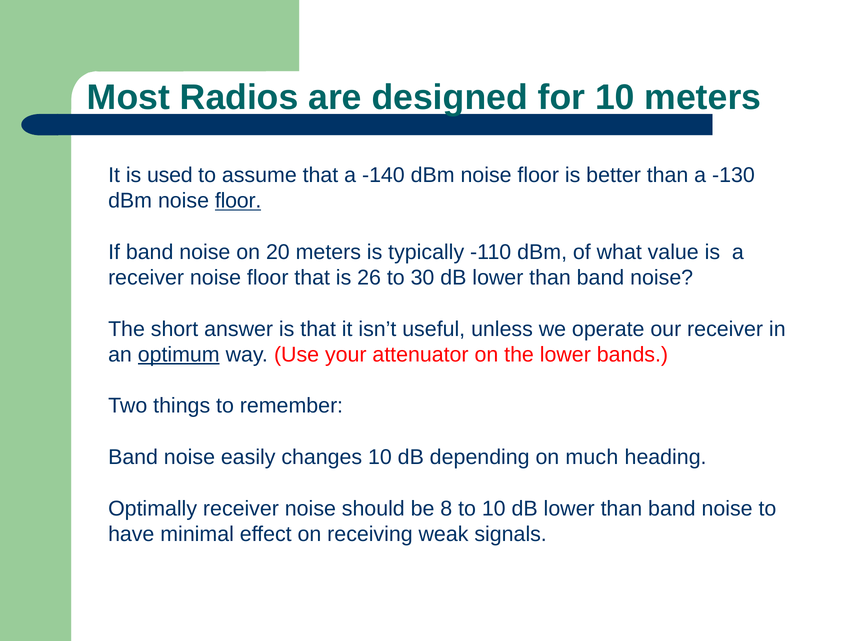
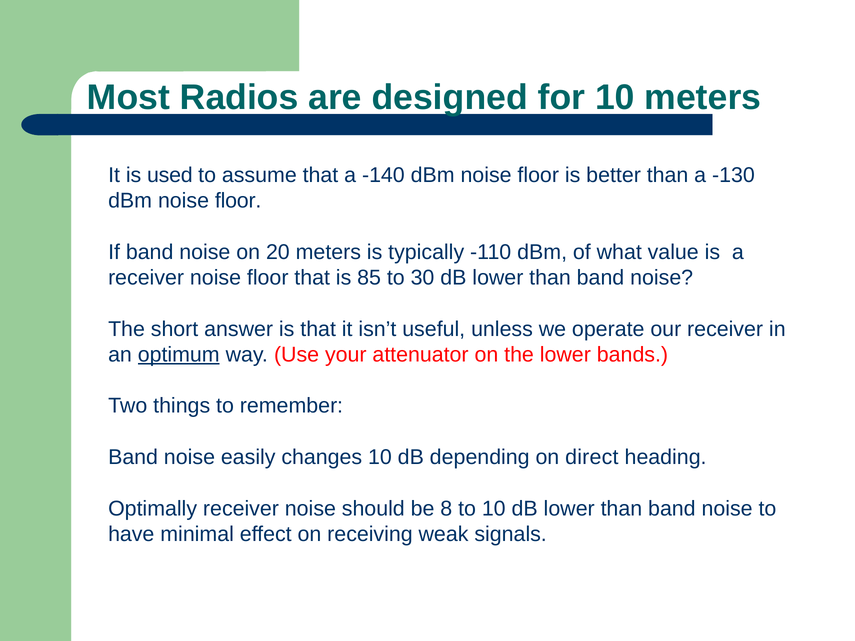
floor at (238, 201) underline: present -> none
26: 26 -> 85
much: much -> direct
